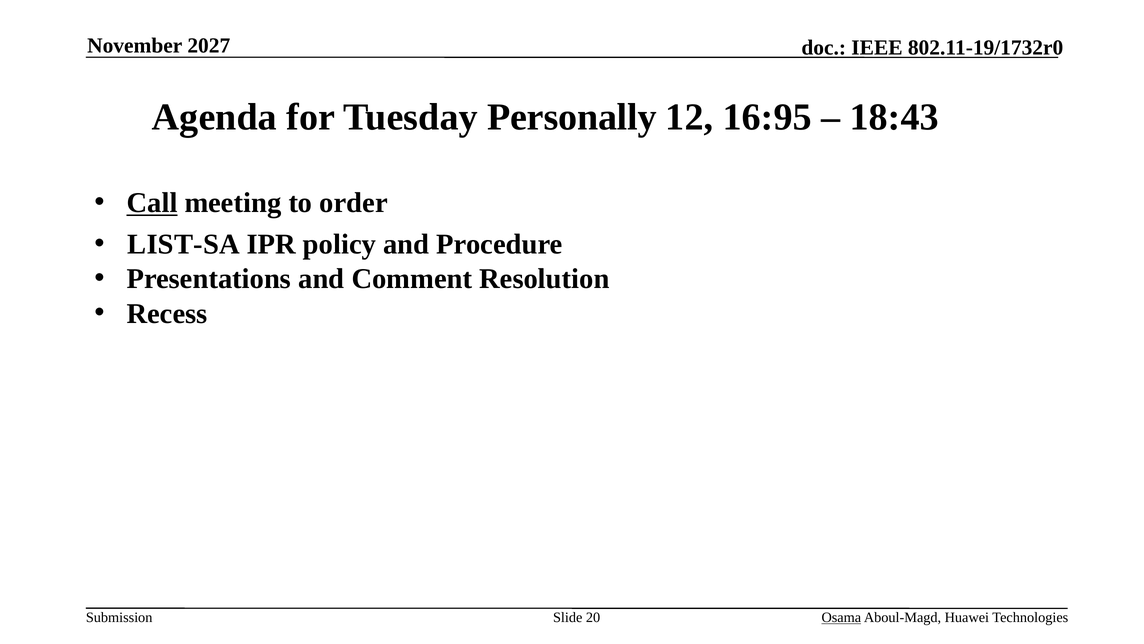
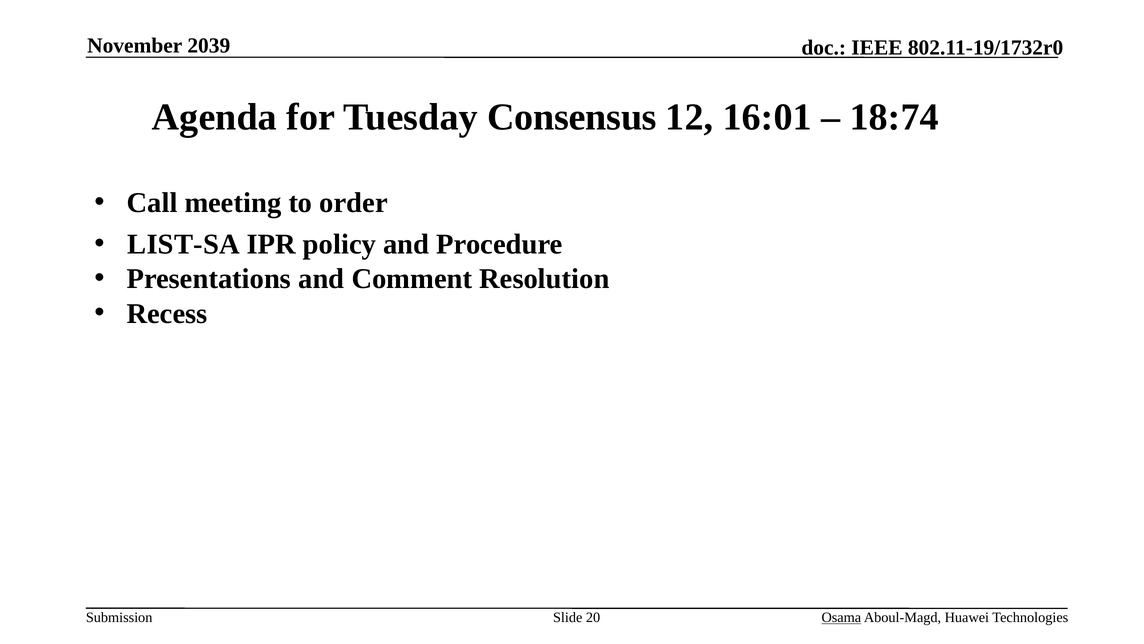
2027: 2027 -> 2039
Personally: Personally -> Consensus
16:95: 16:95 -> 16:01
18:43: 18:43 -> 18:74
Call underline: present -> none
